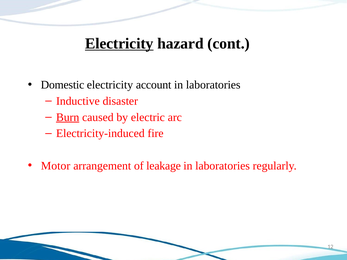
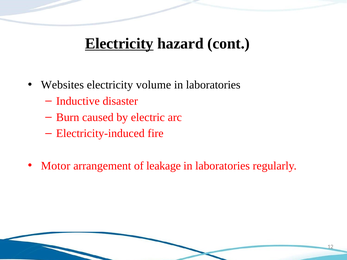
Domestic: Domestic -> Websites
account: account -> volume
Burn underline: present -> none
